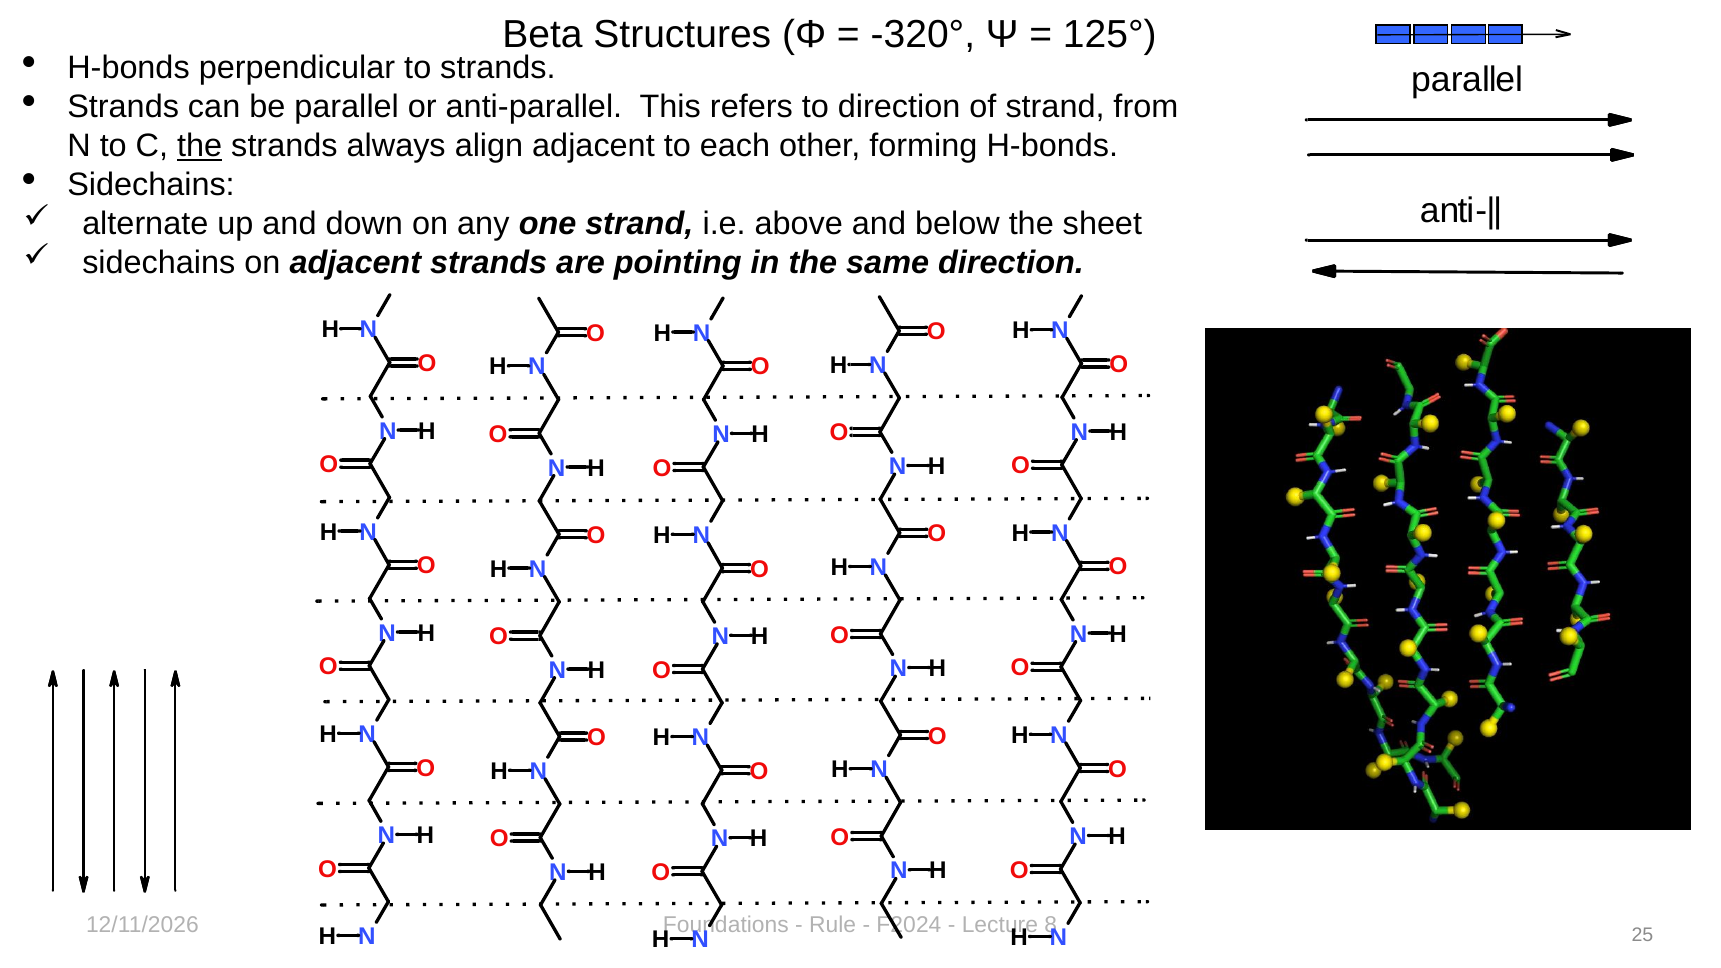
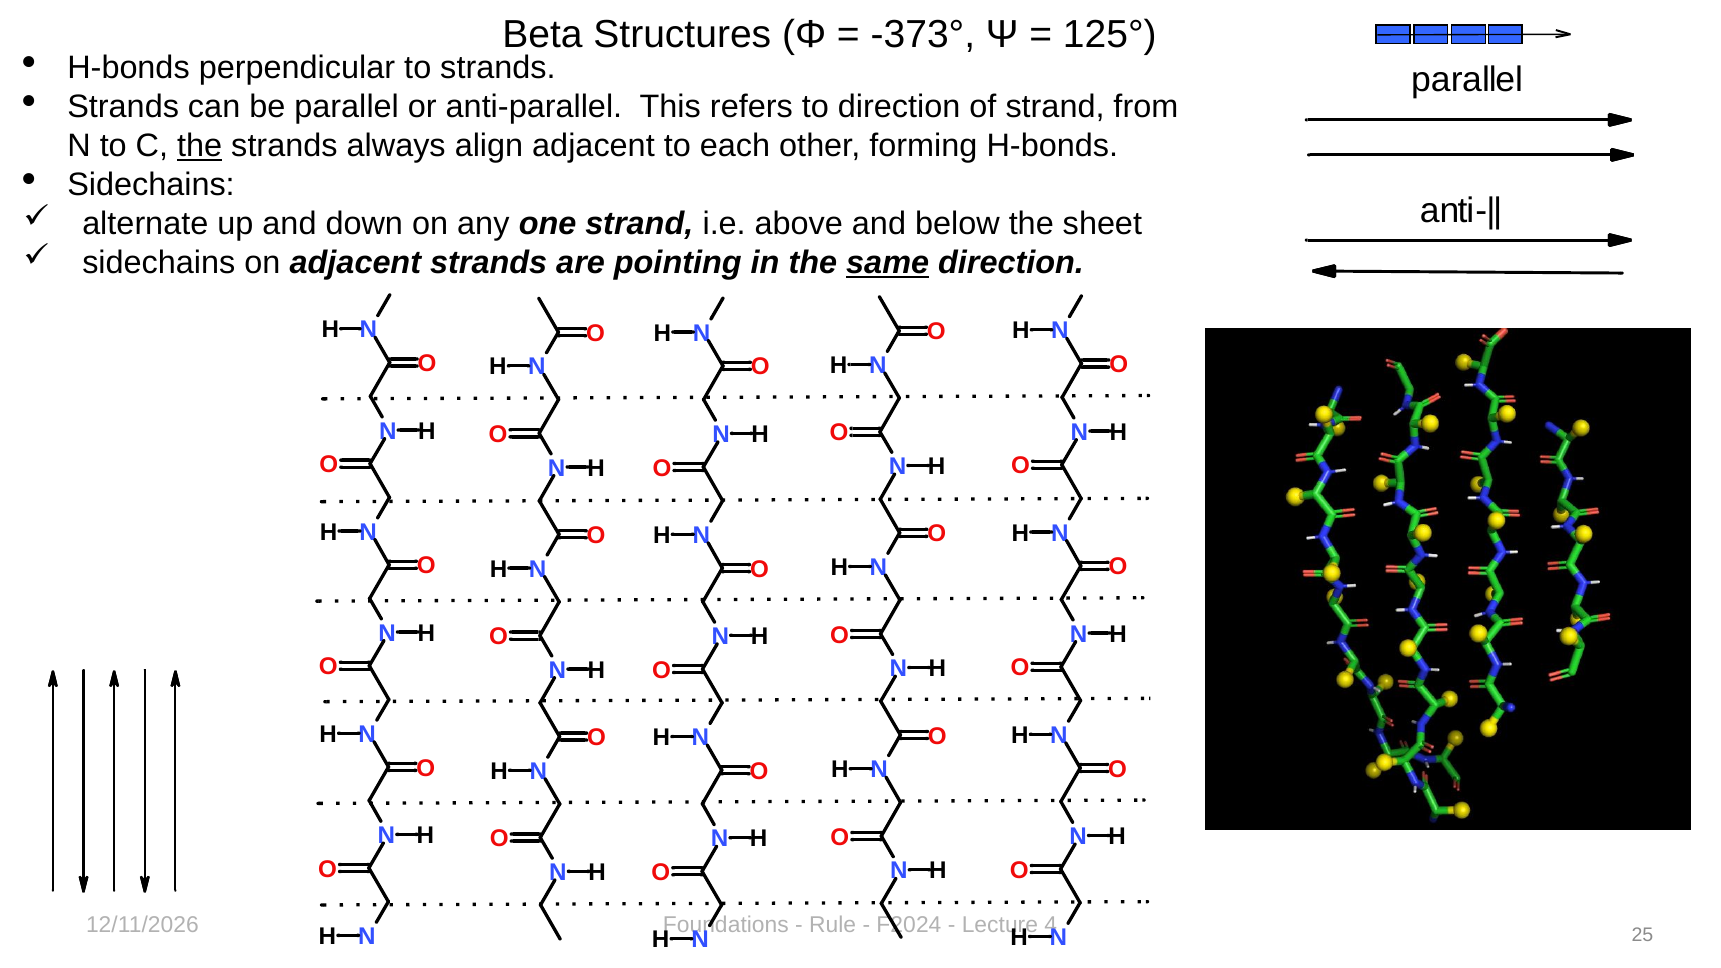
-320°: -320° -> -373°
same underline: none -> present
8: 8 -> 4
